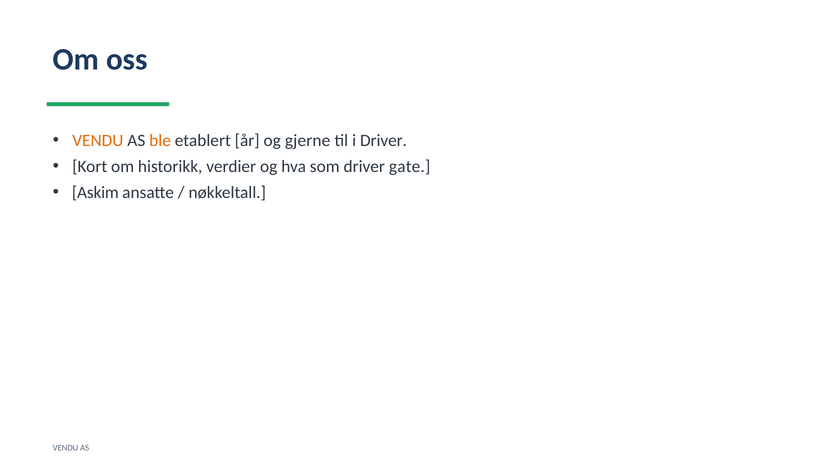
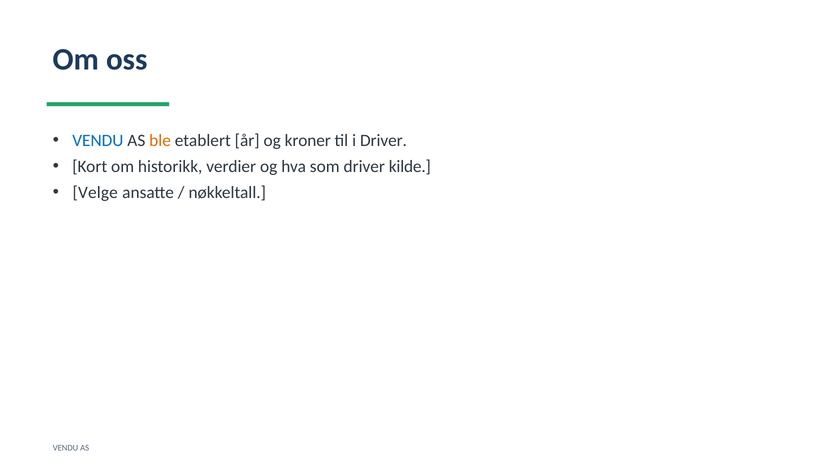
VENDU at (98, 141) colour: orange -> blue
gjerne: gjerne -> kroner
gate: gate -> kilde
Askim: Askim -> Velge
